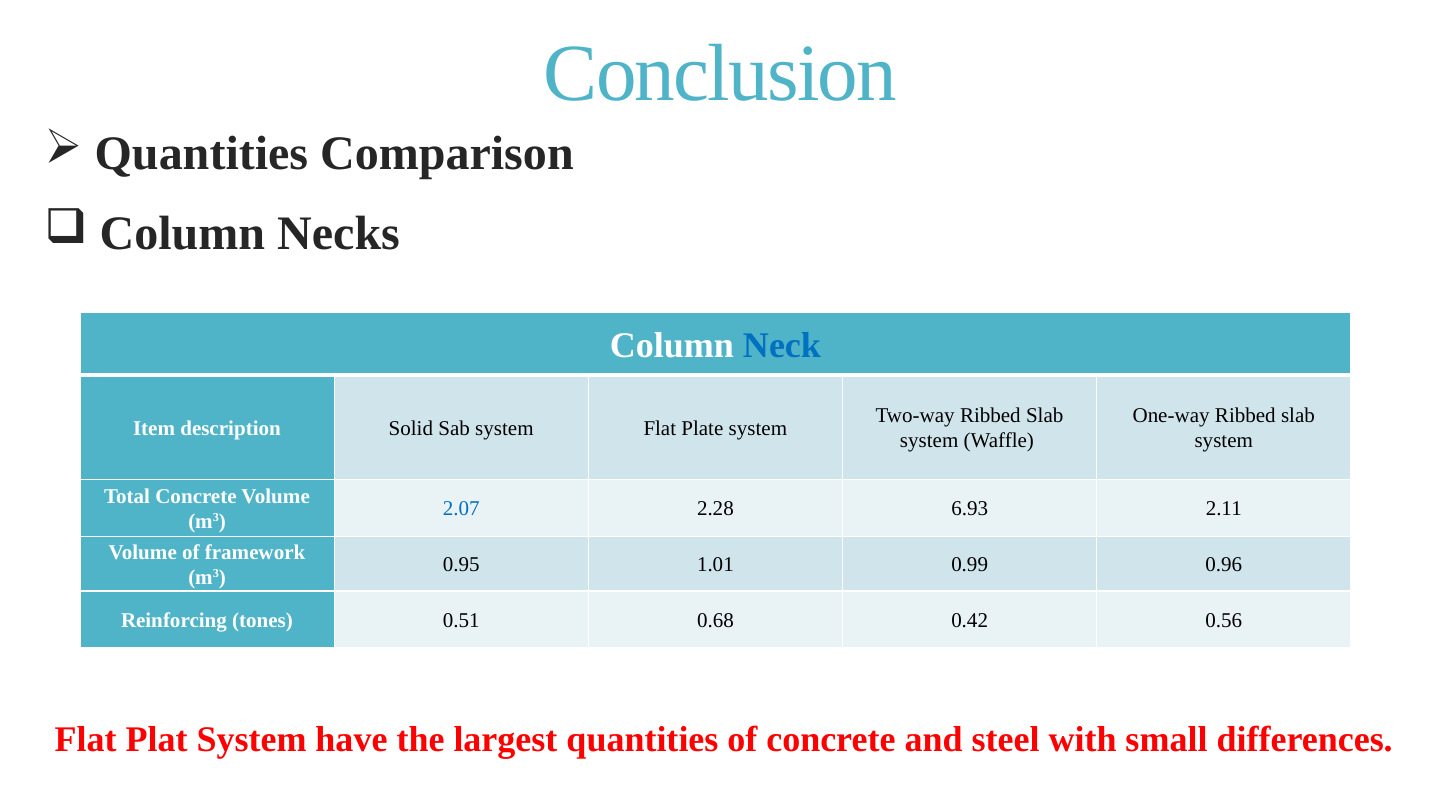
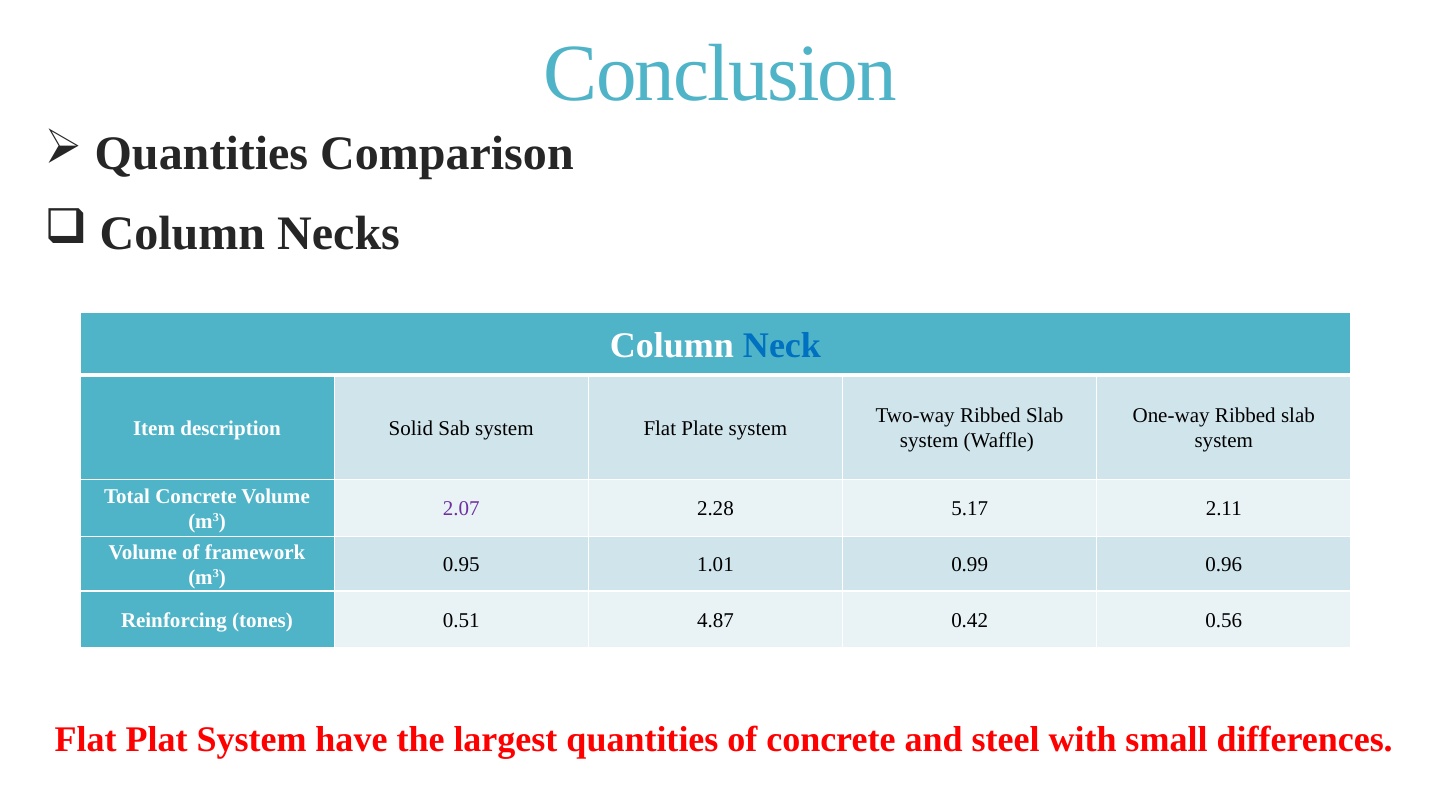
2.07 colour: blue -> purple
6.93: 6.93 -> 5.17
0.68: 0.68 -> 4.87
